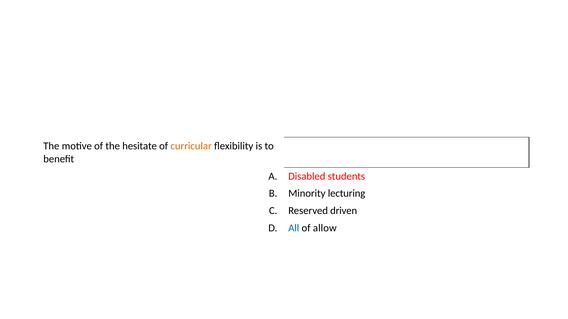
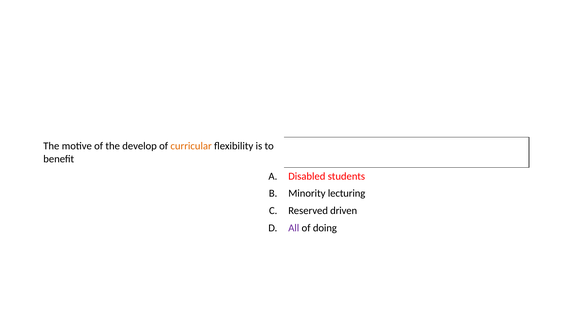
hesitate: hesitate -> develop
All colour: blue -> purple
allow: allow -> doing
